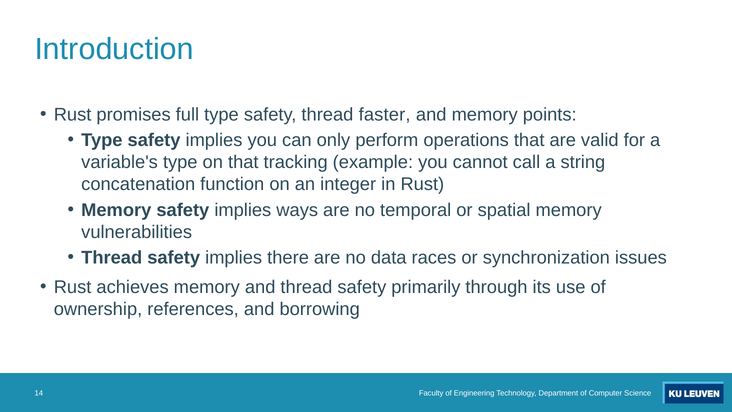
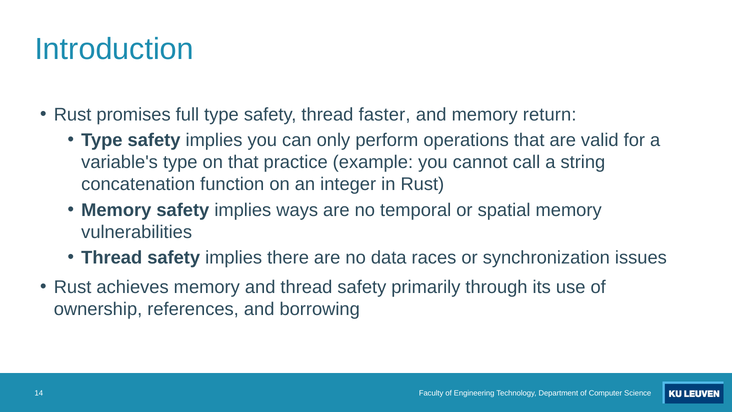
points: points -> return
tracking: tracking -> practice
